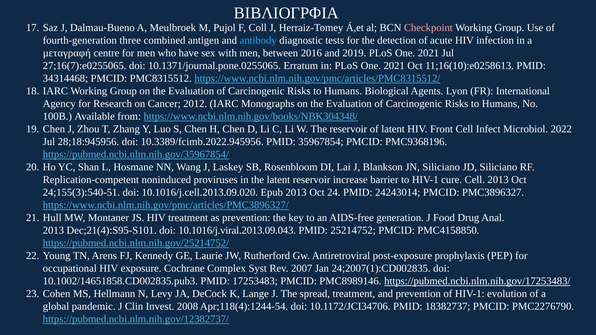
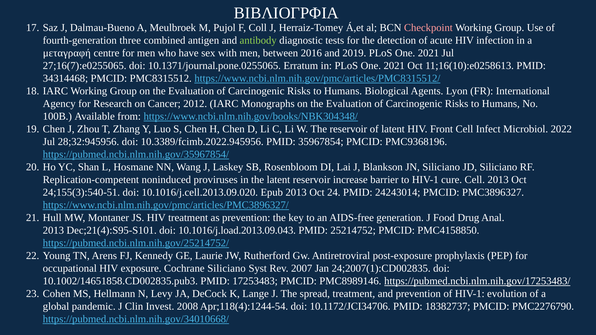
antibody colour: light blue -> light green
28;18:945956: 28;18:945956 -> 28;32:945956
10.1016/j.viral.2013.09.043: 10.1016/j.viral.2013.09.043 -> 10.1016/j.load.2013.09.043
Cochrane Complex: Complex -> Siliciano
https://pubmed.ncbi.nlm.nih.gov/12382737/: https://pubmed.ncbi.nlm.nih.gov/12382737/ -> https://pubmed.ncbi.nlm.nih.gov/34010668/
